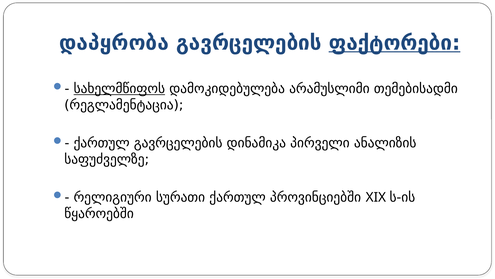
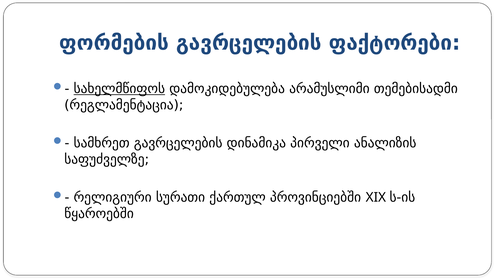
დაპყრობა: დაპყრობა -> ფორმების
ფაქტორები underline: present -> none
ქართულ at (102, 143): ქართულ -> სამხრეთ
